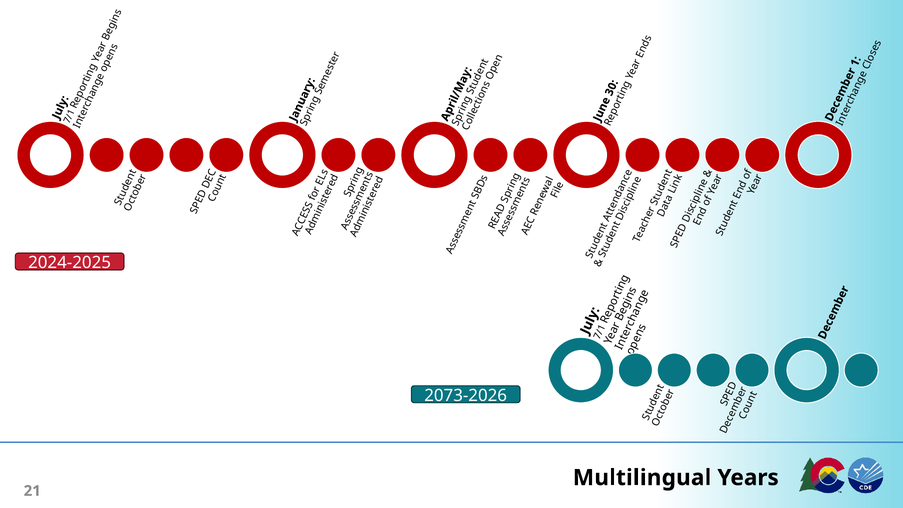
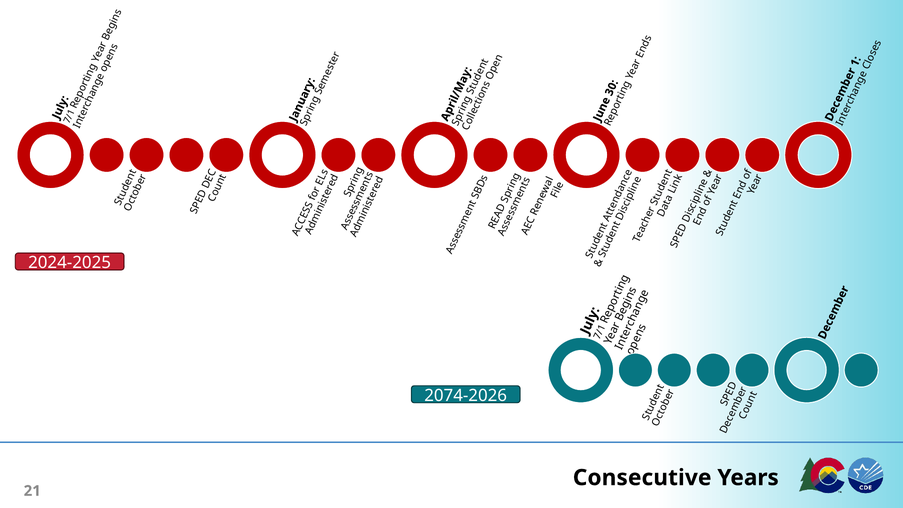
2073-2026: 2073-2026 -> 2074-2026
Multilingual: Multilingual -> Consecutive
